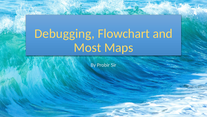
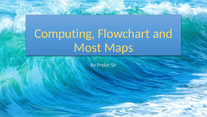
Debugging: Debugging -> Computing
